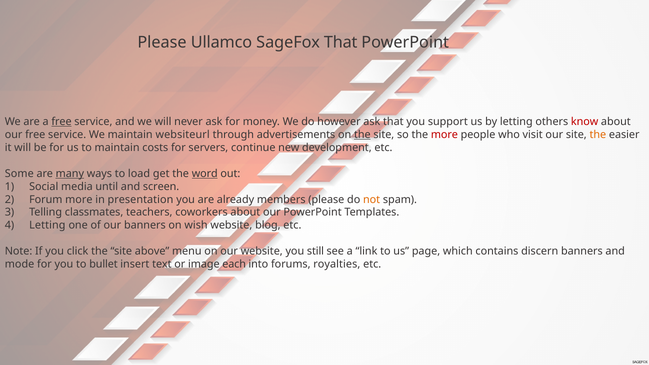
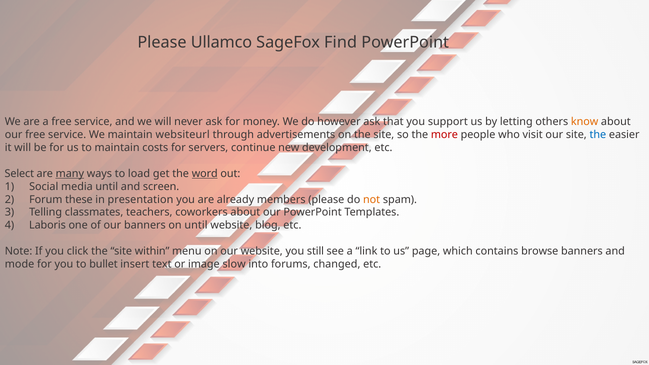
SageFox That: That -> Find
free at (62, 122) underline: present -> none
know colour: red -> orange
the at (362, 135) underline: present -> none
the at (598, 135) colour: orange -> blue
Some: Some -> Select
Forum more: more -> these
Letting at (47, 225): Letting -> Laboris
on wish: wish -> until
above: above -> within
discern: discern -> browse
each: each -> slow
royalties: royalties -> changed
